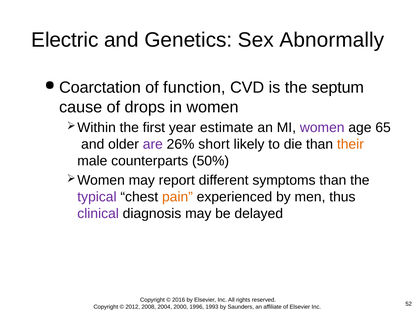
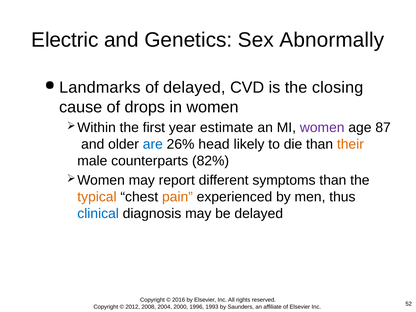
Coarctation: Coarctation -> Landmarks
of function: function -> delayed
septum: septum -> closing
65: 65 -> 87
are colour: purple -> blue
short: short -> head
50%: 50% -> 82%
typical colour: purple -> orange
clinical colour: purple -> blue
